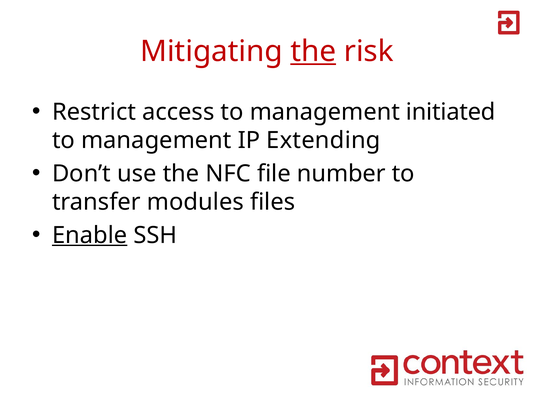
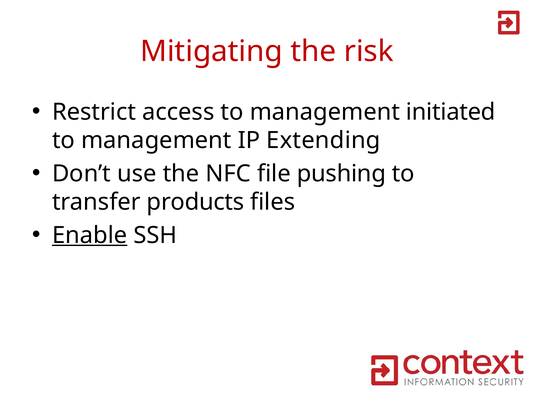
the at (313, 51) underline: present -> none
number: number -> pushing
modules: modules -> products
